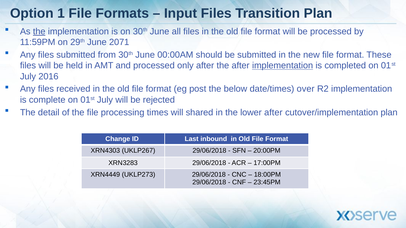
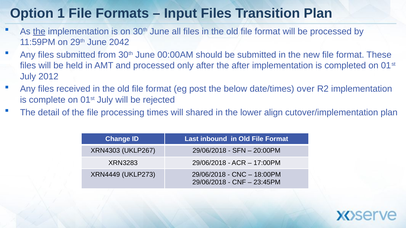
2071: 2071 -> 2042
implementation at (283, 66) underline: present -> none
2016: 2016 -> 2012
lower after: after -> align
